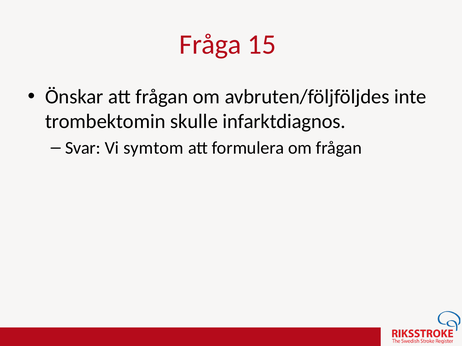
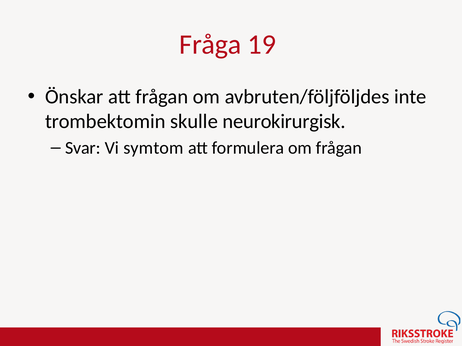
15: 15 -> 19
infarktdiagnos: infarktdiagnos -> neurokirurgisk
